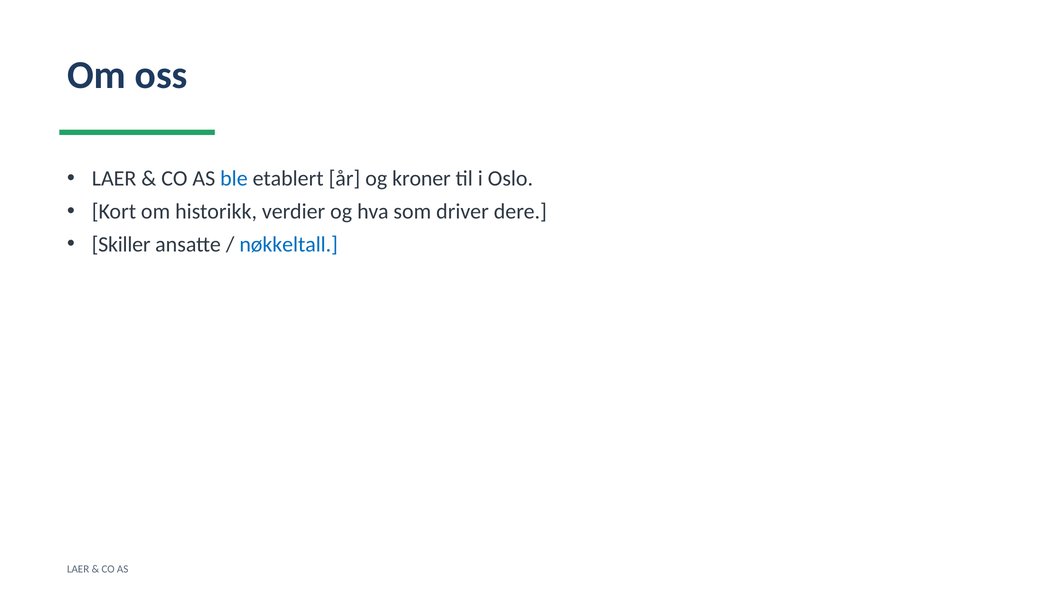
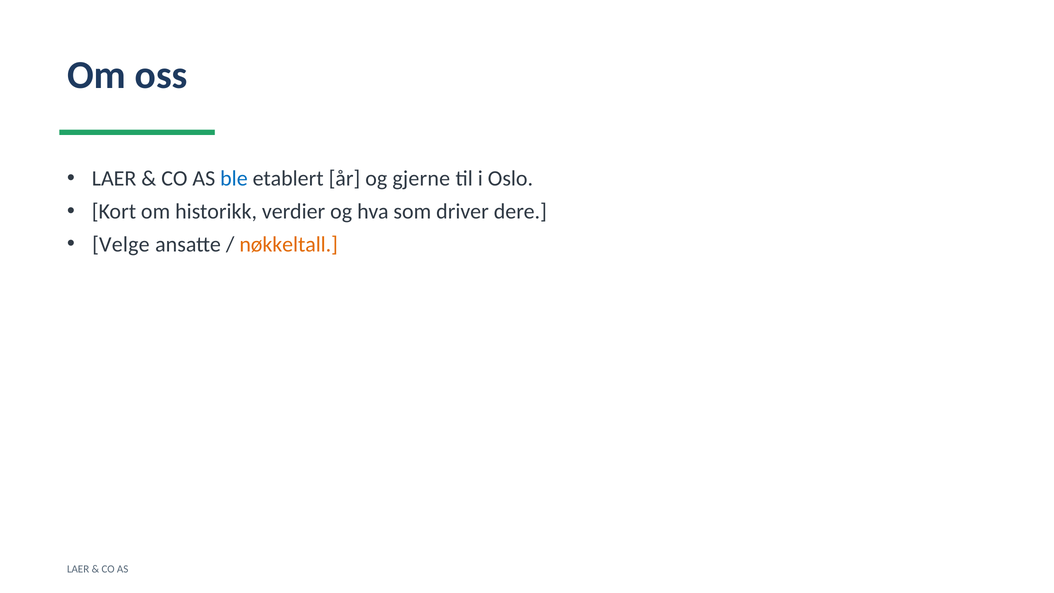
kroner: kroner -> gjerne
Skiller: Skiller -> Velge
nøkkeltall colour: blue -> orange
